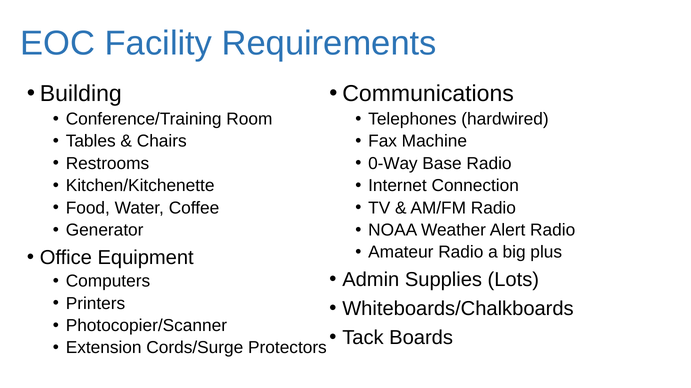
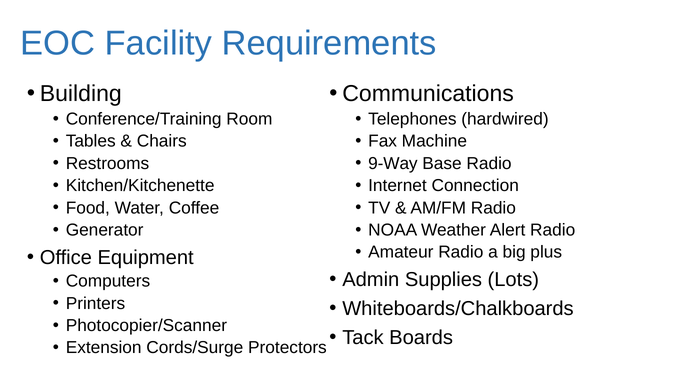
0-Way: 0-Way -> 9-Way
